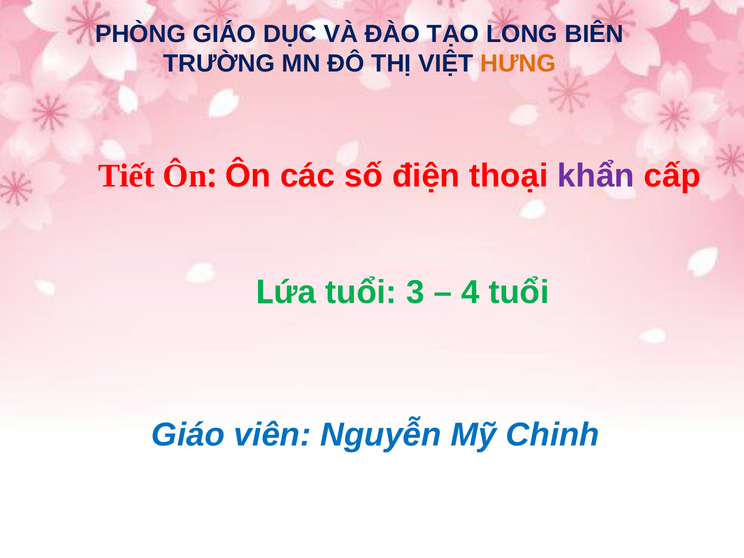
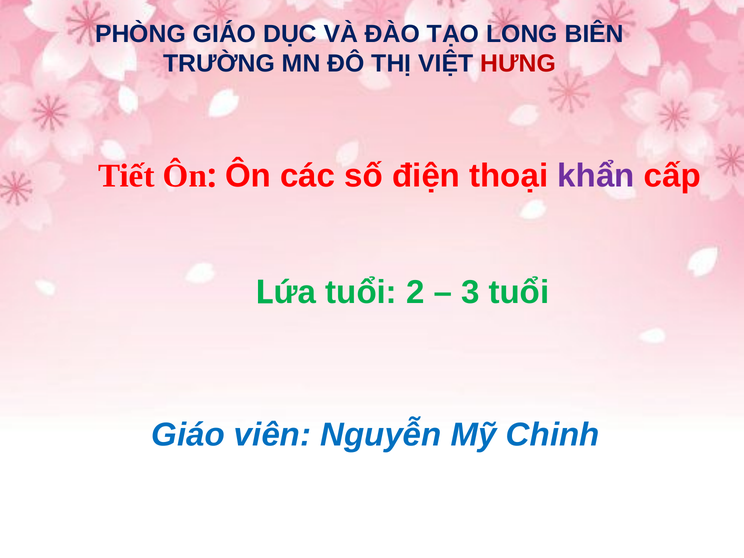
HƯNG colour: orange -> red
3: 3 -> 2
4: 4 -> 3
